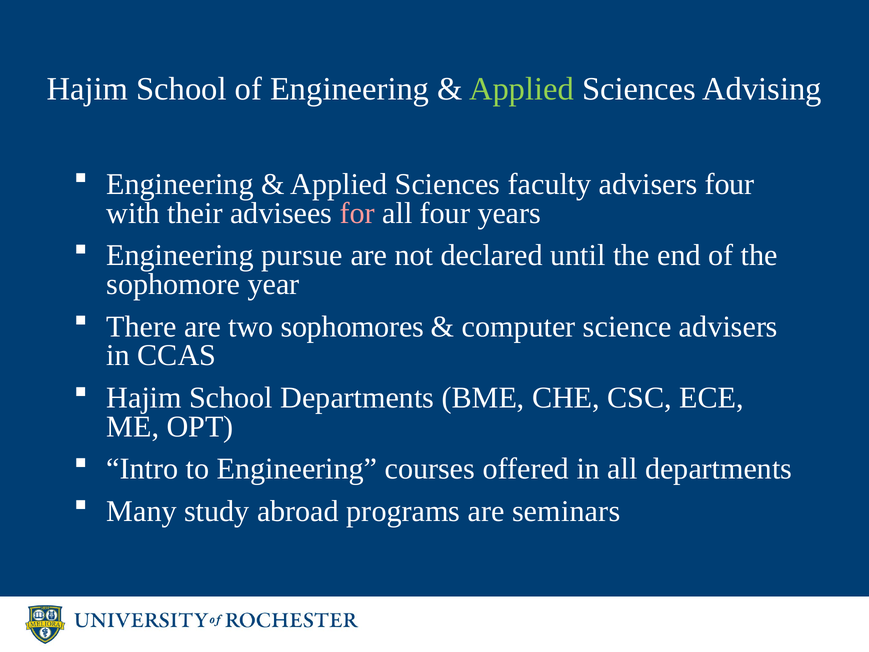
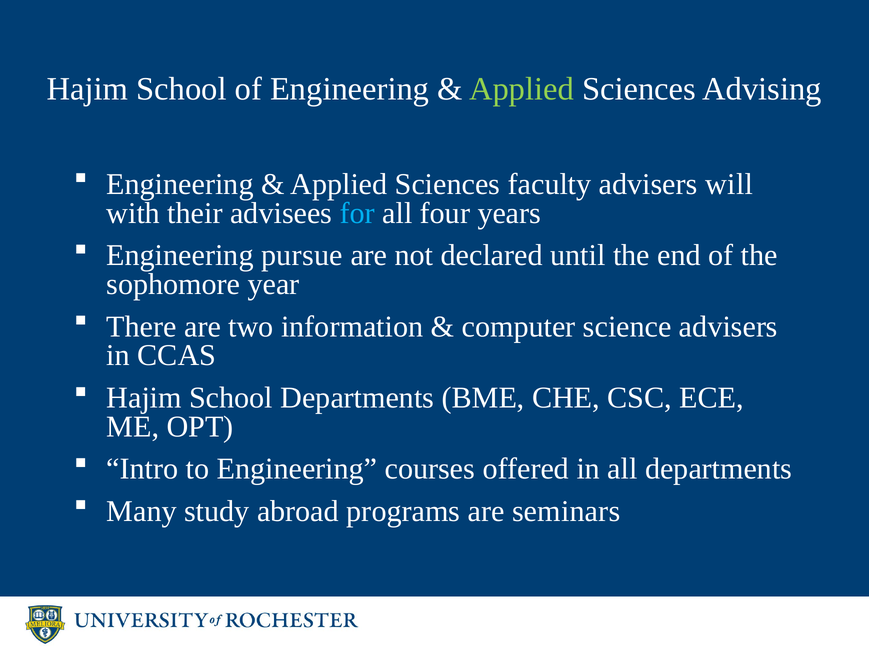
advisers four: four -> will
for colour: pink -> light blue
sophomores: sophomores -> information
